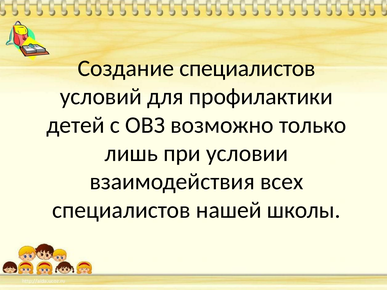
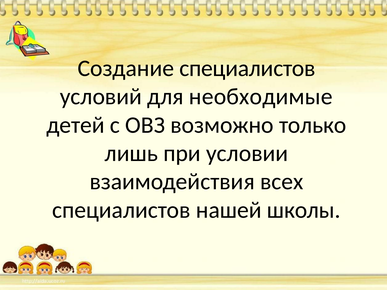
профилактики: профилактики -> необходимые
